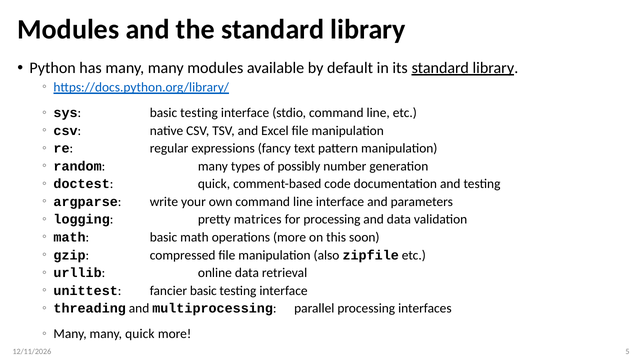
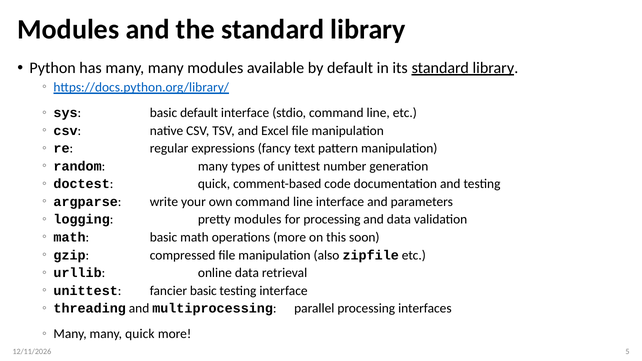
sys basic testing: testing -> default
of possibly: possibly -> unittest
pretty matrices: matrices -> modules
